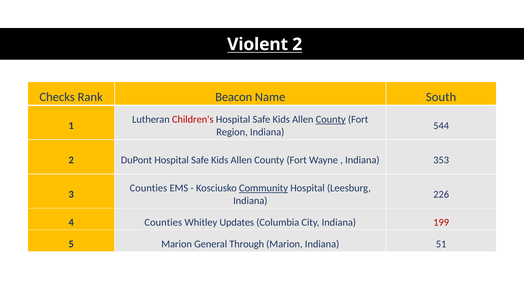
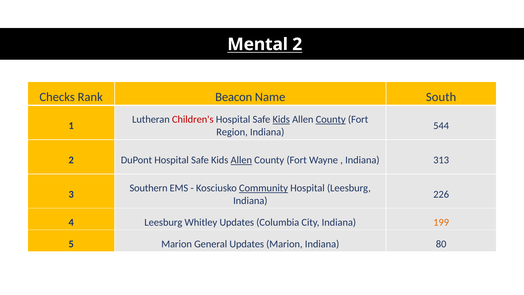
Violent: Violent -> Mental
Kids at (281, 119) underline: none -> present
Allen at (241, 160) underline: none -> present
353: 353 -> 313
Counties at (148, 188): Counties -> Southern
4 Counties: Counties -> Leesburg
199 colour: red -> orange
General Through: Through -> Updates
51: 51 -> 80
